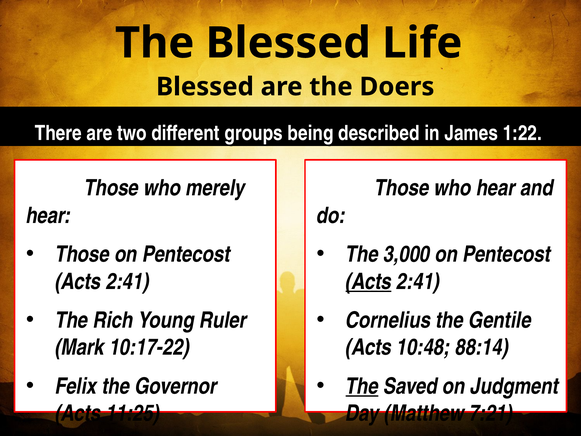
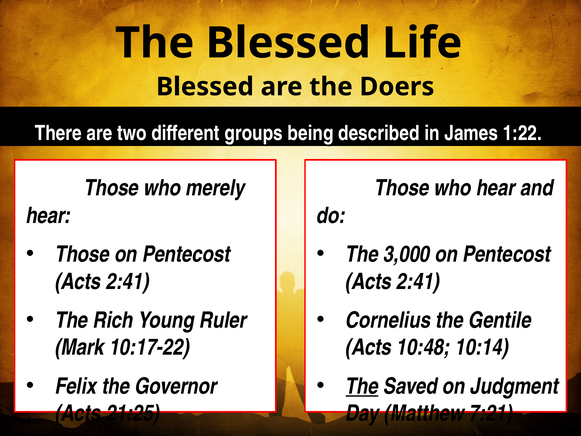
Acts at (369, 281) underline: present -> none
88:14: 88:14 -> 10:14
11:25: 11:25 -> 21:25
